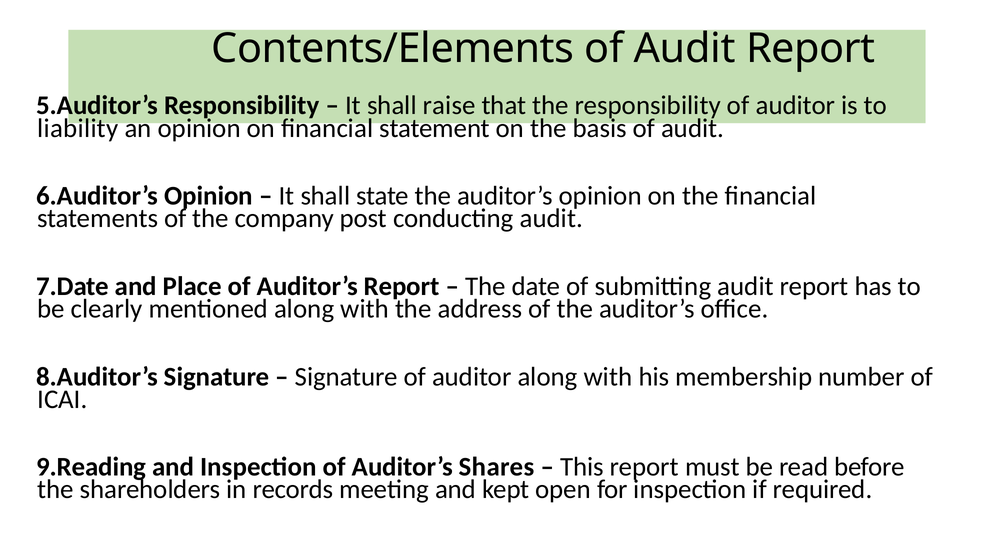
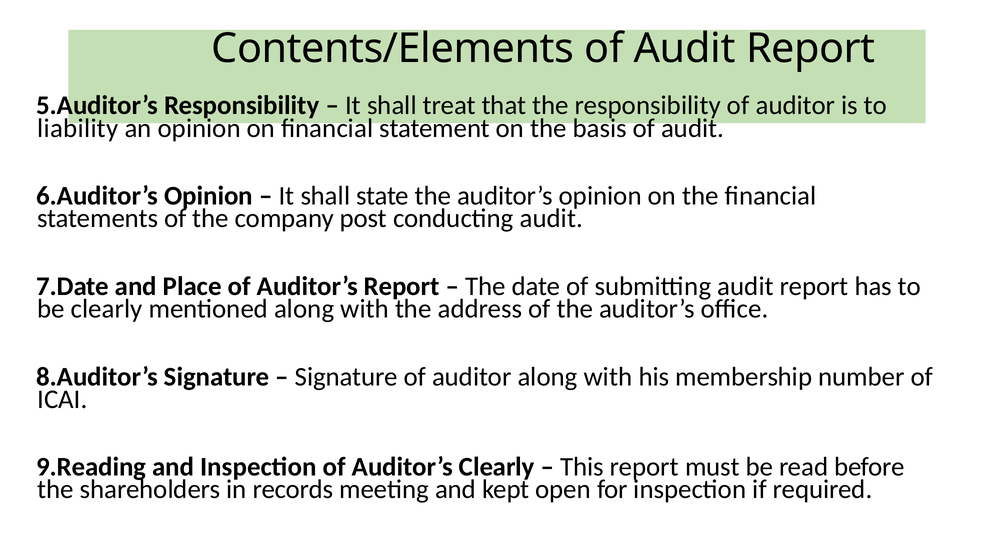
raise: raise -> treat
Auditor’s Shares: Shares -> Clearly
